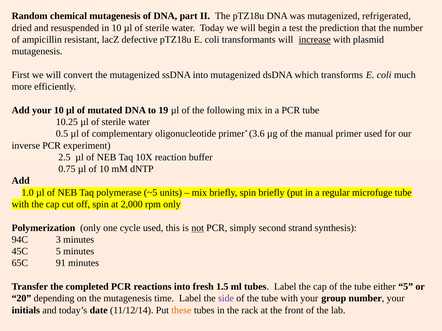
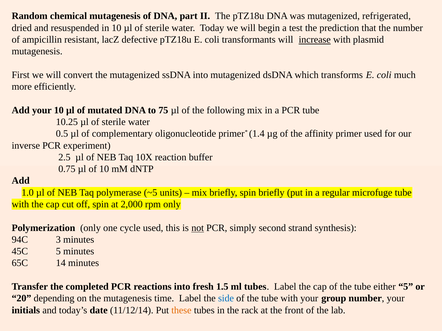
19: 19 -> 75
3.6: 3.6 -> 1.4
manual: manual -> affinity
91: 91 -> 14
side colour: purple -> blue
